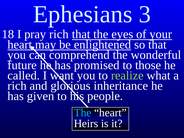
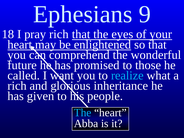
3: 3 -> 9
realize colour: light green -> light blue
Heirs: Heirs -> Abba
